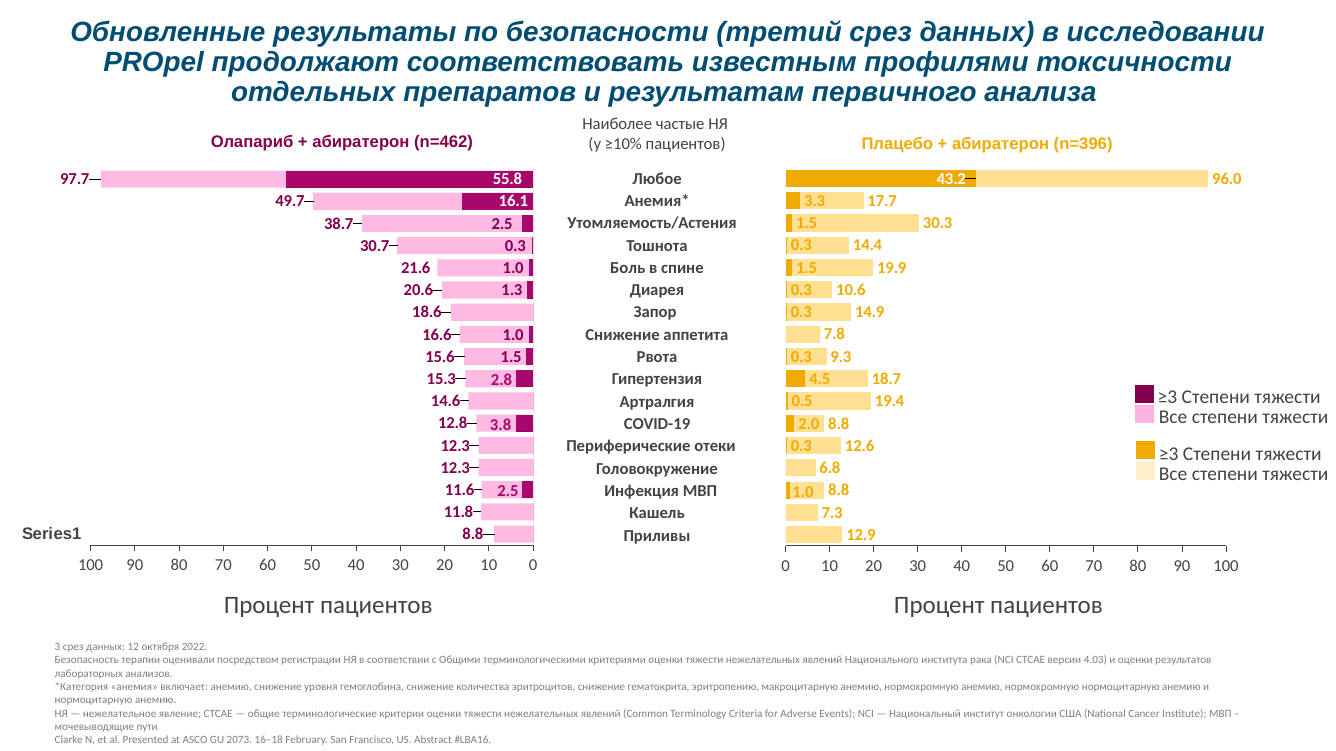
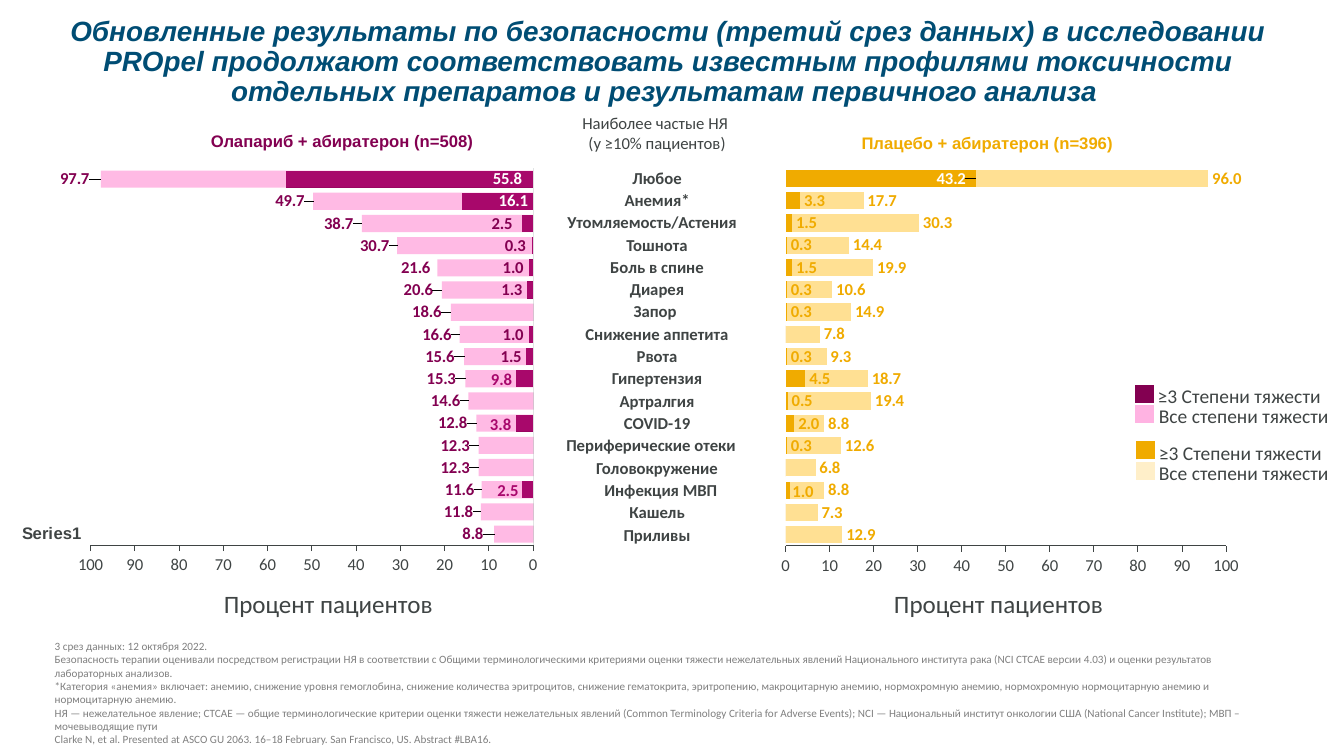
n=462: n=462 -> n=508
2.8: 2.8 -> 9.8
2073: 2073 -> 2063
